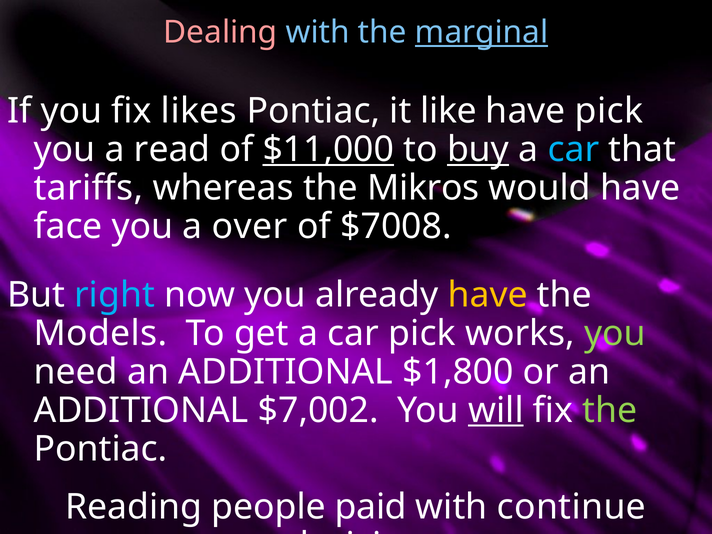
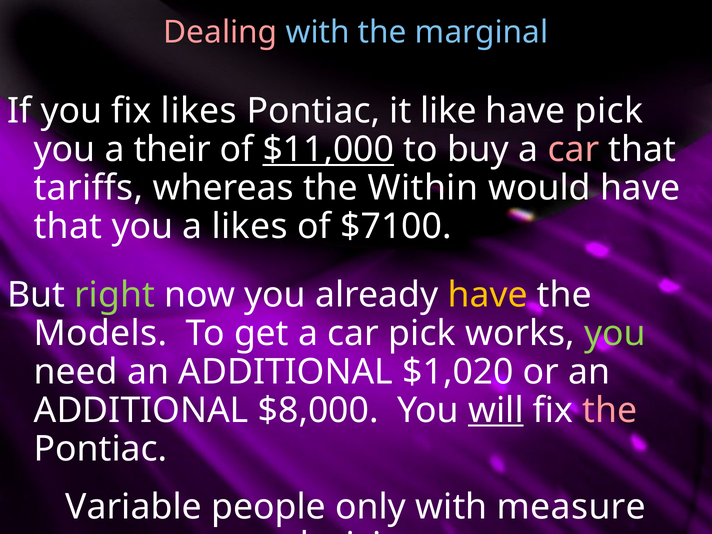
marginal underline: present -> none
read: read -> their
buy underline: present -> none
car at (573, 150) colour: light blue -> pink
Mikros: Mikros -> Within
face at (68, 227): face -> that
a over: over -> likes
$7008: $7008 -> $7100
right colour: light blue -> light green
$1,800: $1,800 -> $1,020
$7,002: $7,002 -> $8,000
the at (610, 410) colour: light green -> pink
Reading: Reading -> Variable
paid: paid -> only
continue: continue -> measure
